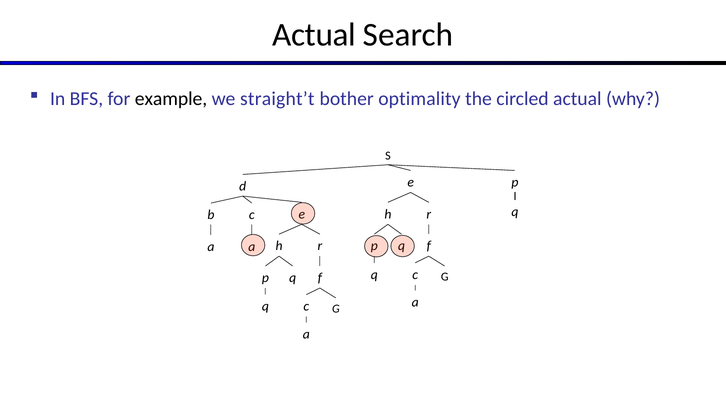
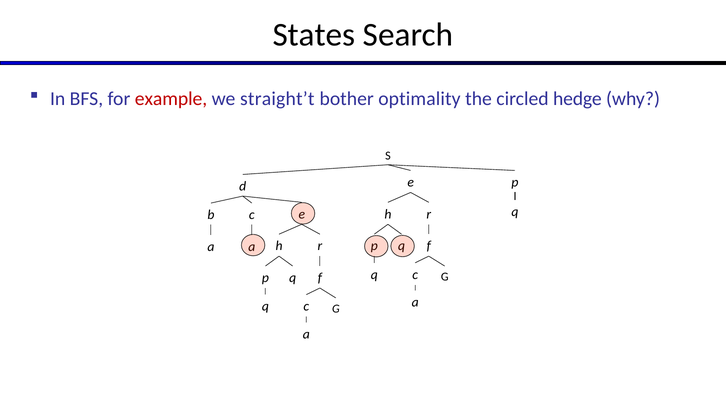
Actual at (314, 35): Actual -> States
example colour: black -> red
circled actual: actual -> hedge
